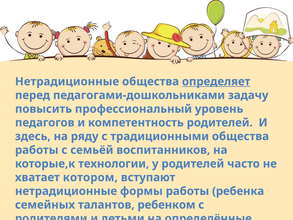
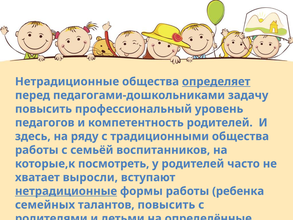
технологии: технологии -> посмотреть
котором: котором -> выросли
нетрадиционные at (66, 191) underline: none -> present
талантов ребенком: ребенком -> повысить
